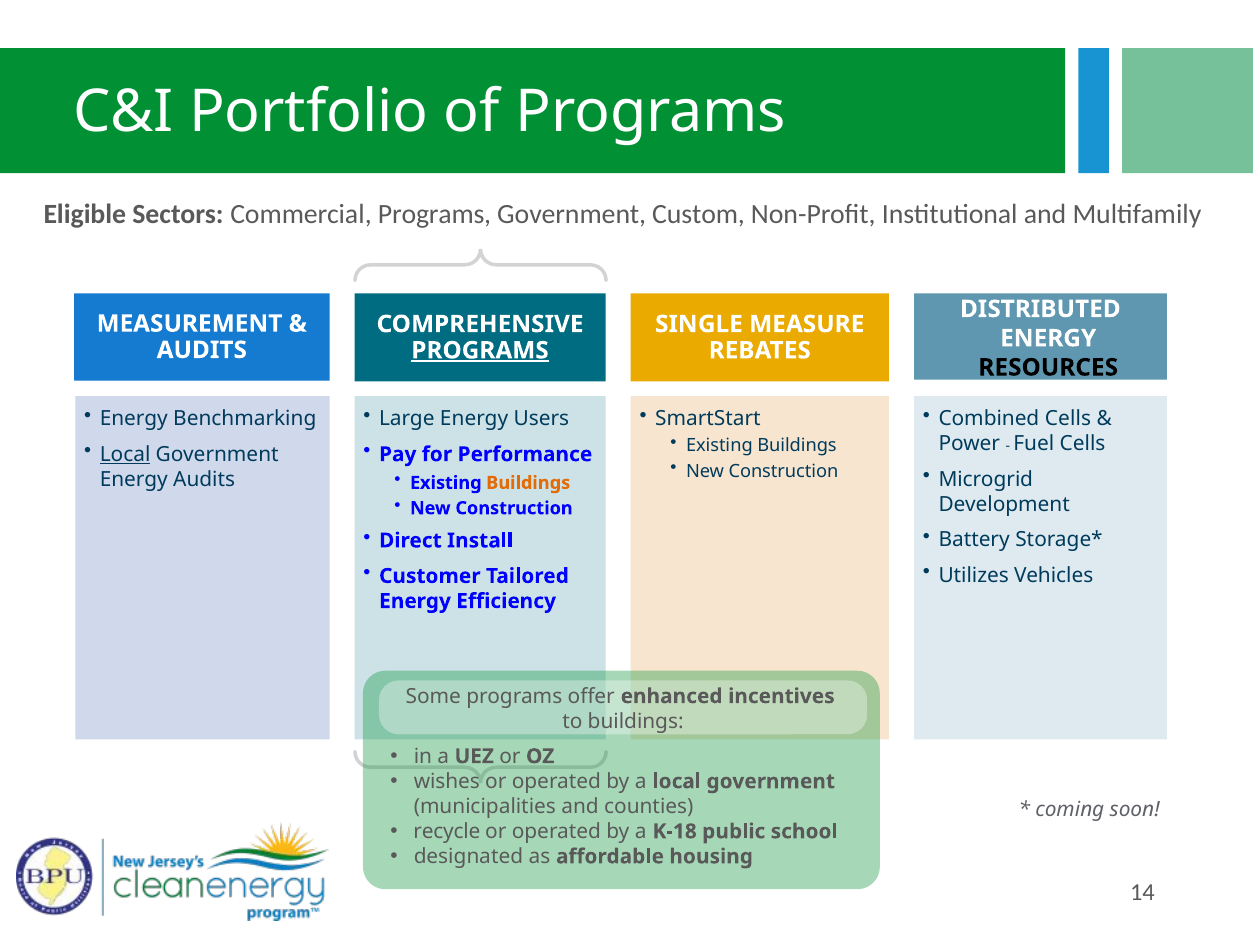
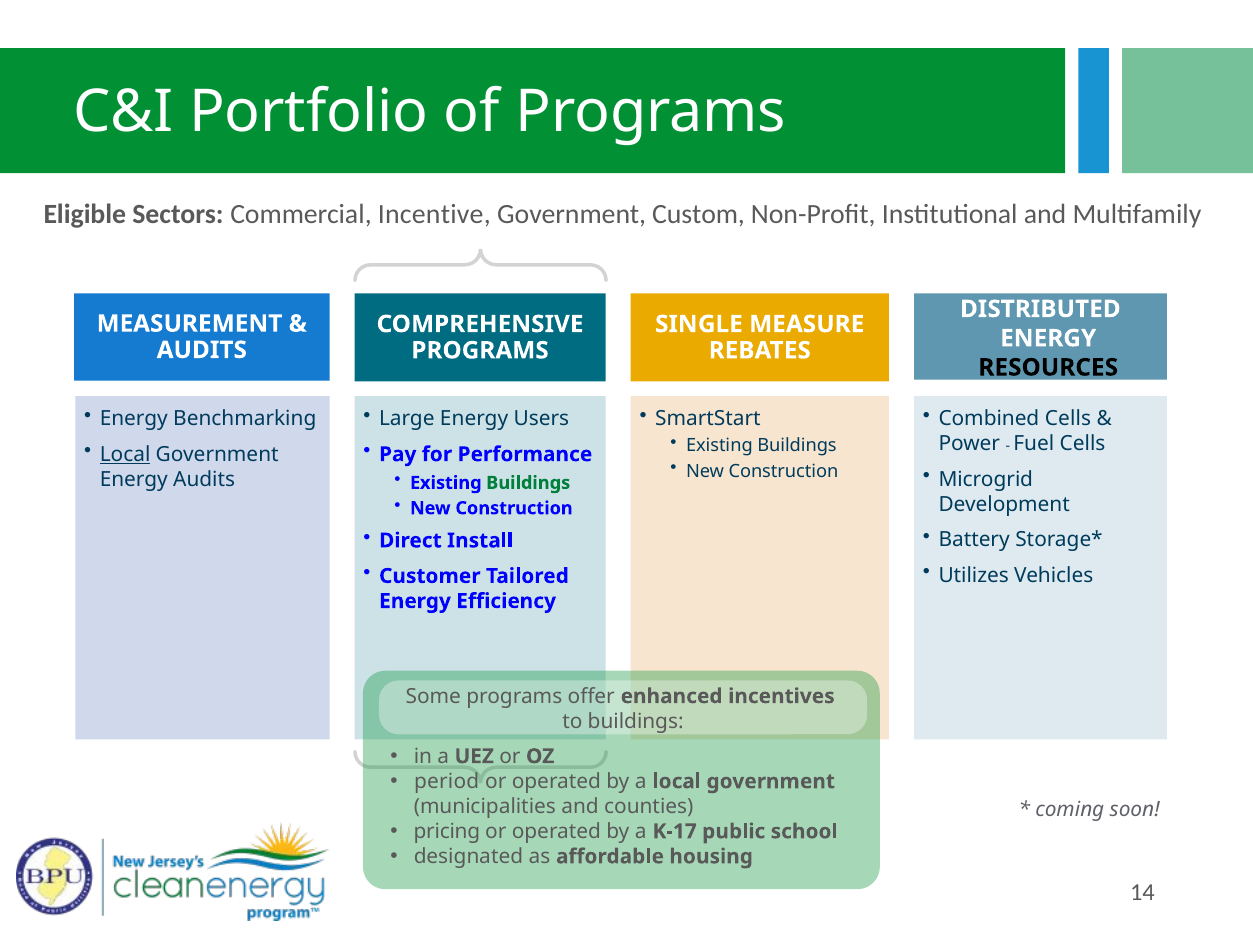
Commercial Programs: Programs -> Incentive
PROGRAMS at (480, 351) underline: present -> none
Buildings at (528, 483) colour: orange -> green
wishes: wishes -> period
recycle: recycle -> pricing
K-18: K-18 -> K-17
